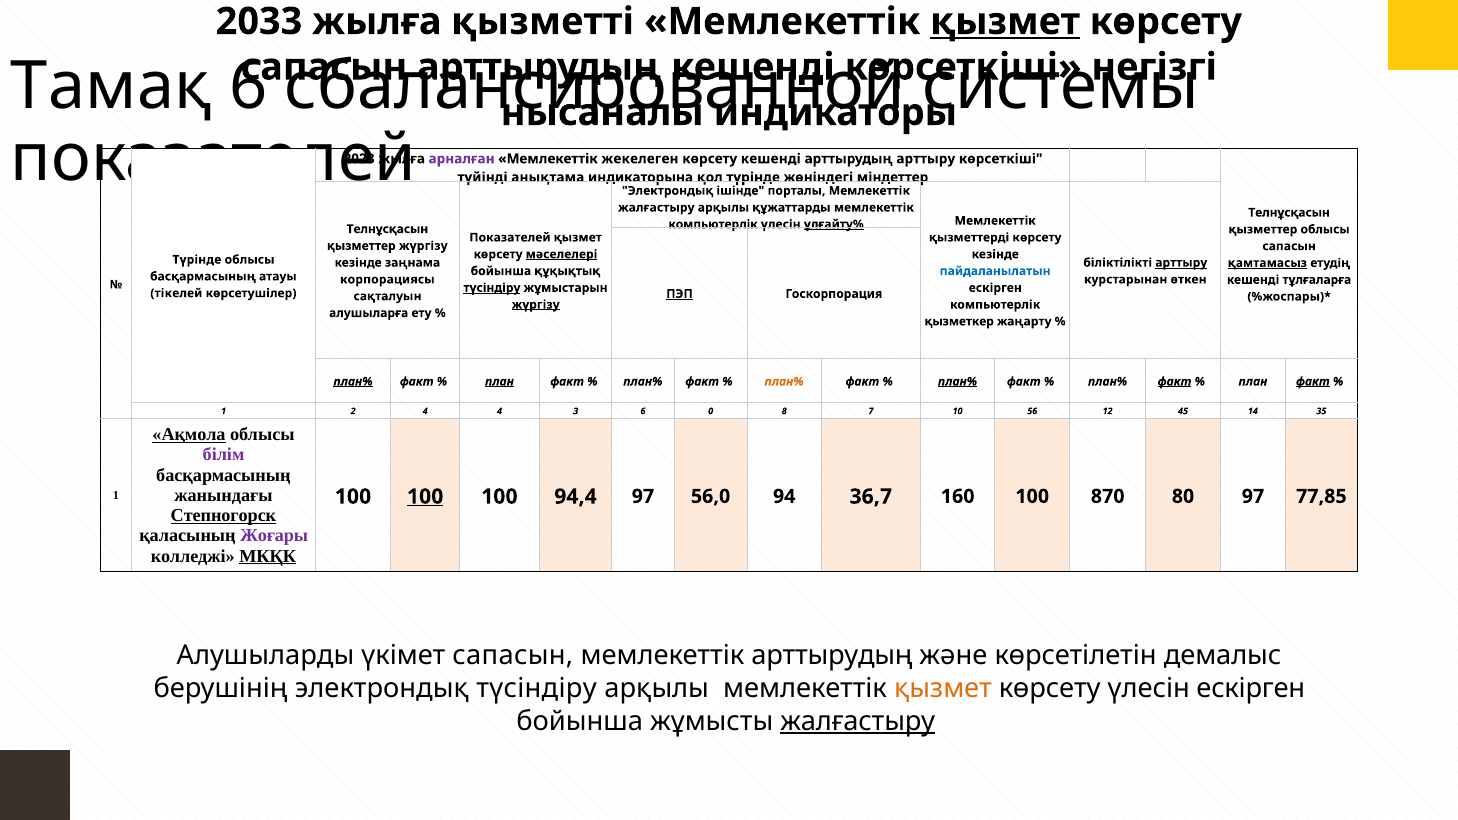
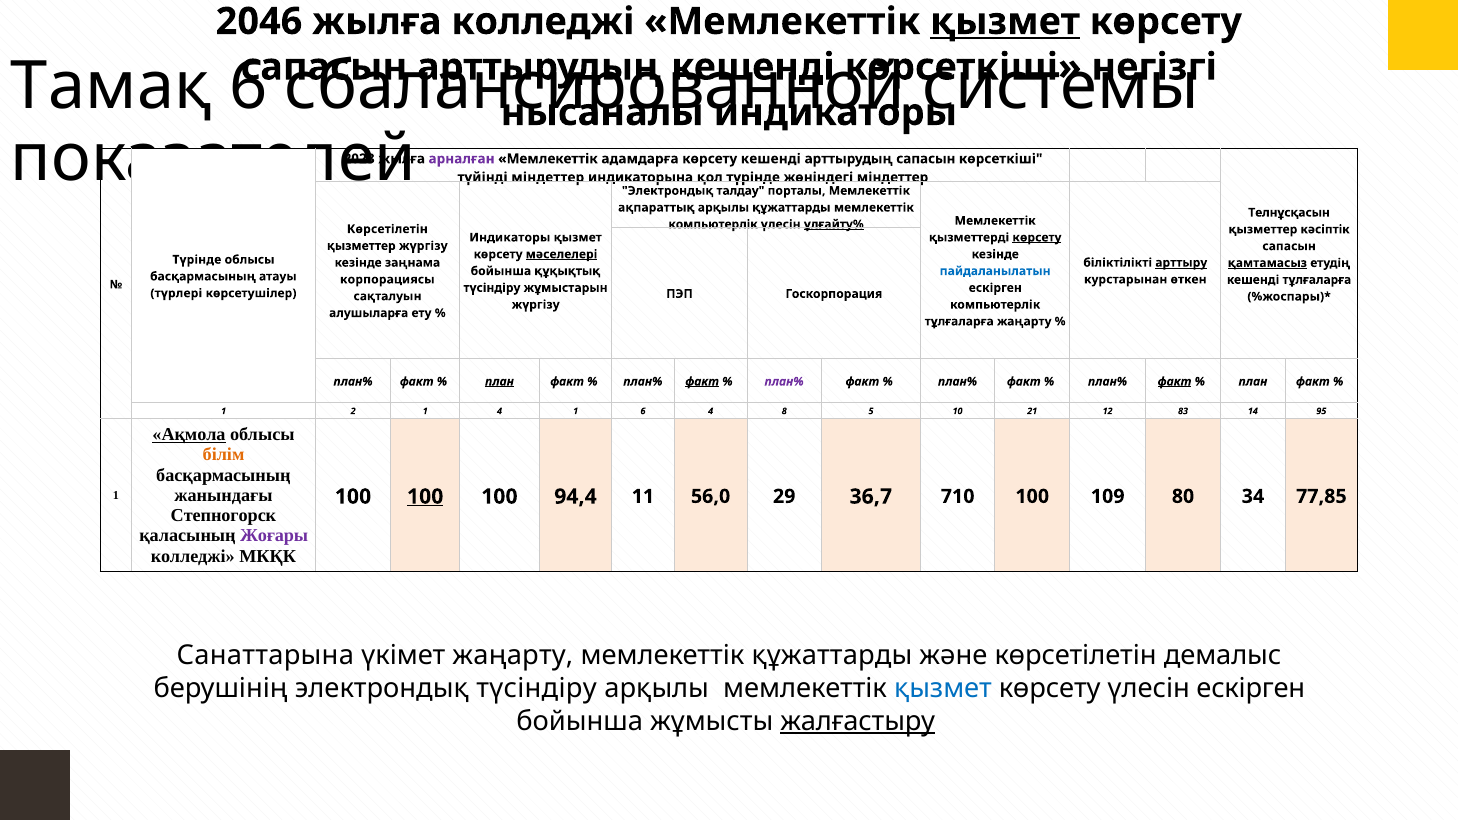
2033: 2033 -> 2046
жылға қызметті: қызметті -> колледжі
жекелеген: жекелеген -> адамдарға
арттырудың арттыру: арттыру -> сапасын
түйінді анықтама: анықтама -> міндеттер
ішінде: ішінде -> талдау
жалғастыру at (656, 208): жалғастыру -> ақпараттық
Телнұсқасын at (387, 229): Телнұсқасын -> Көрсетілетін
қызметтер облысы: облысы -> кәсіптік
Показателей at (510, 238): Показателей -> Индикаторы
көрсету at (1037, 238) underline: none -> present
түсіндіру at (492, 288) underline: present -> none
тікелей: тікелей -> түрлері
ПЭП underline: present -> none
жүргізу at (536, 305) underline: present -> none
қызметкер at (959, 321): қызметкер -> тұлғаларға
план% at (353, 382) underline: present -> none
факт at (702, 382) underline: none -> present
план% at (784, 382) colour: orange -> purple
план% at (958, 382) underline: present -> none
факт at (1313, 382) underline: present -> none
2 4: 4 -> 1
4 3: 3 -> 1
6 0: 0 -> 4
7: 7 -> 5
56: 56 -> 21
45: 45 -> 83
35: 35 -> 95
білім colour: purple -> orange
94,4 97: 97 -> 11
94: 94 -> 29
160: 160 -> 710
870: 870 -> 109
80 97: 97 -> 34
Степногорск underline: present -> none
МКҚК underline: present -> none
Алушыларды: Алушыларды -> Санаттарына
үкімет сапасын: сапасын -> жаңарту
мемлекеттік арттырудың: арттырудың -> құжаттарды
қызмет at (943, 688) colour: orange -> blue
